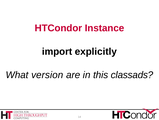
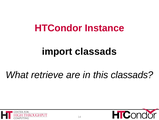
import explicitly: explicitly -> classads
version: version -> retrieve
